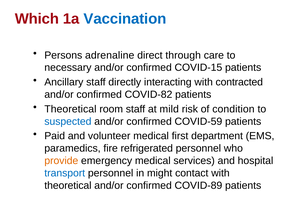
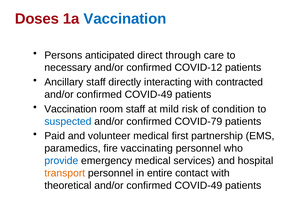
Which: Which -> Doses
adrenaline: adrenaline -> anticipated
COVID-15: COVID-15 -> COVID-12
COVID-82 at (148, 95): COVID-82 -> COVID-49
Theoretical at (70, 109): Theoretical -> Vaccination
COVID-59: COVID-59 -> COVID-79
department: department -> partnership
refrigerated: refrigerated -> vaccinating
provide colour: orange -> blue
transport colour: blue -> orange
might: might -> entire
COVID-89 at (198, 186): COVID-89 -> COVID-49
